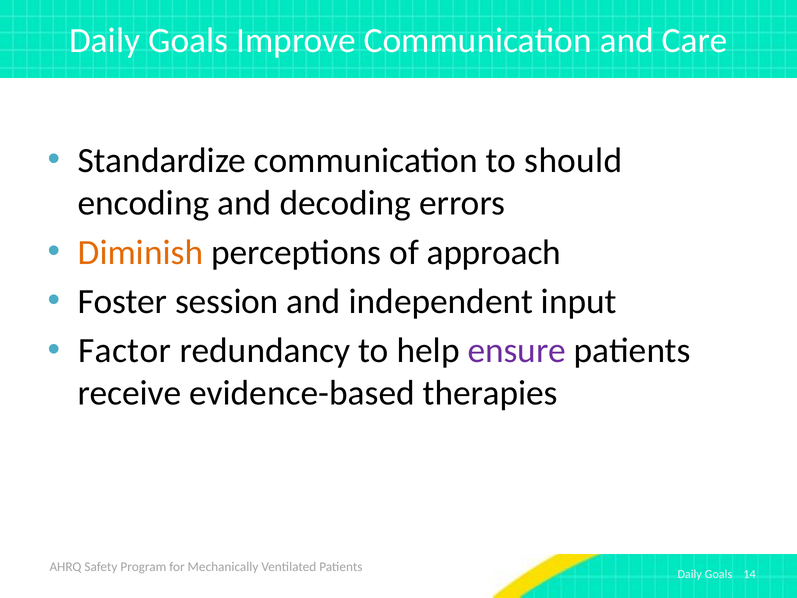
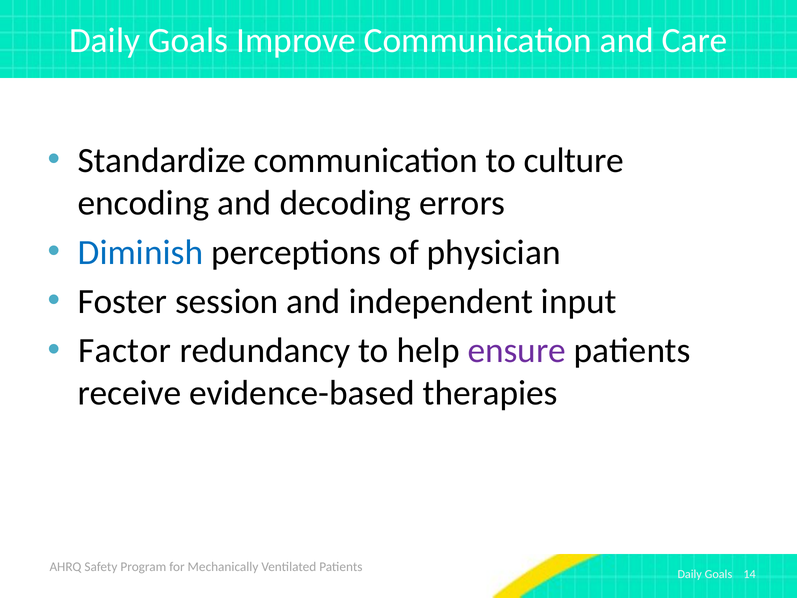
should: should -> culture
Diminish colour: orange -> blue
approach: approach -> physician
